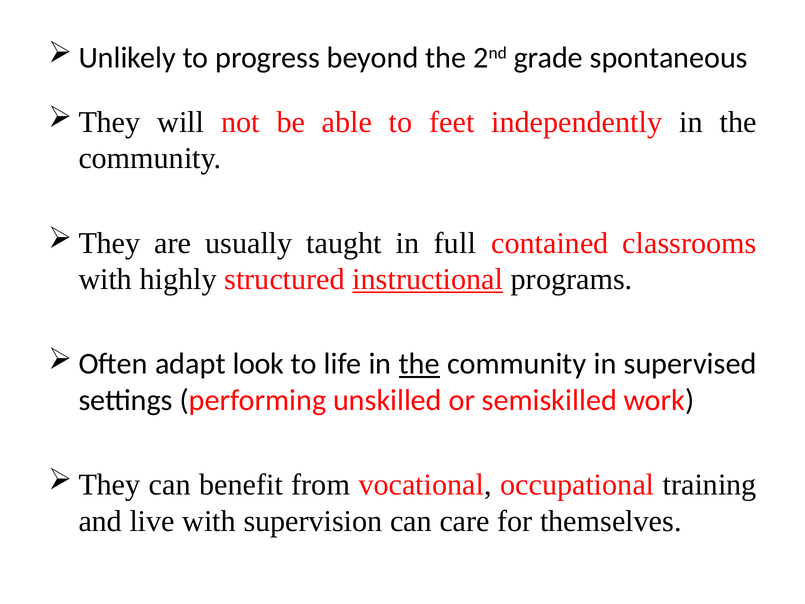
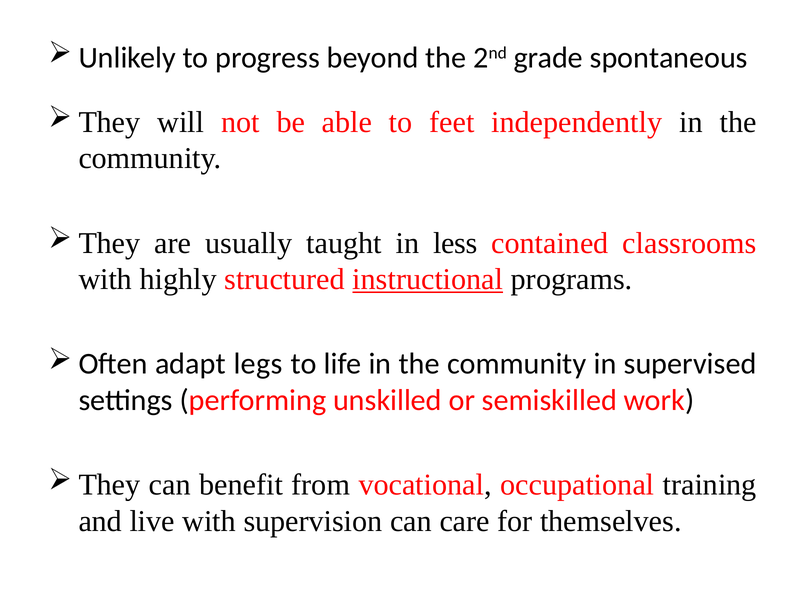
full: full -> less
look: look -> legs
the at (419, 364) underline: present -> none
